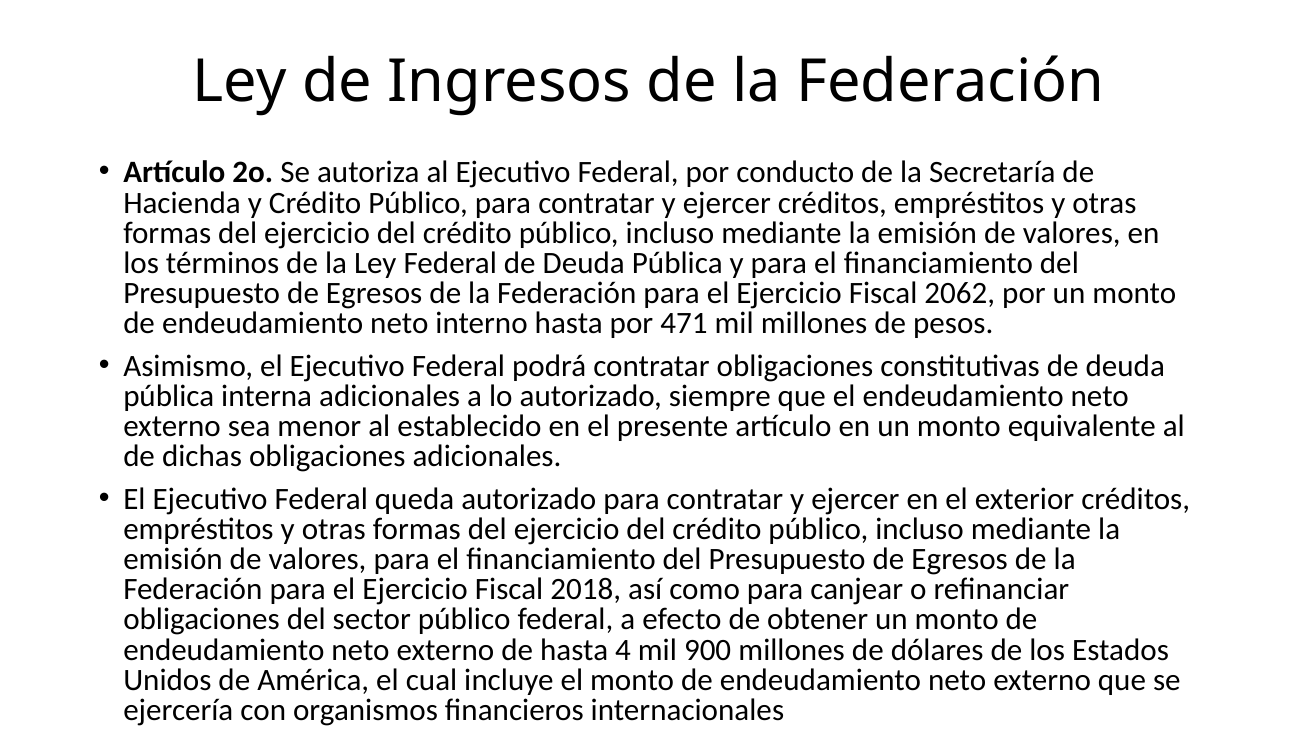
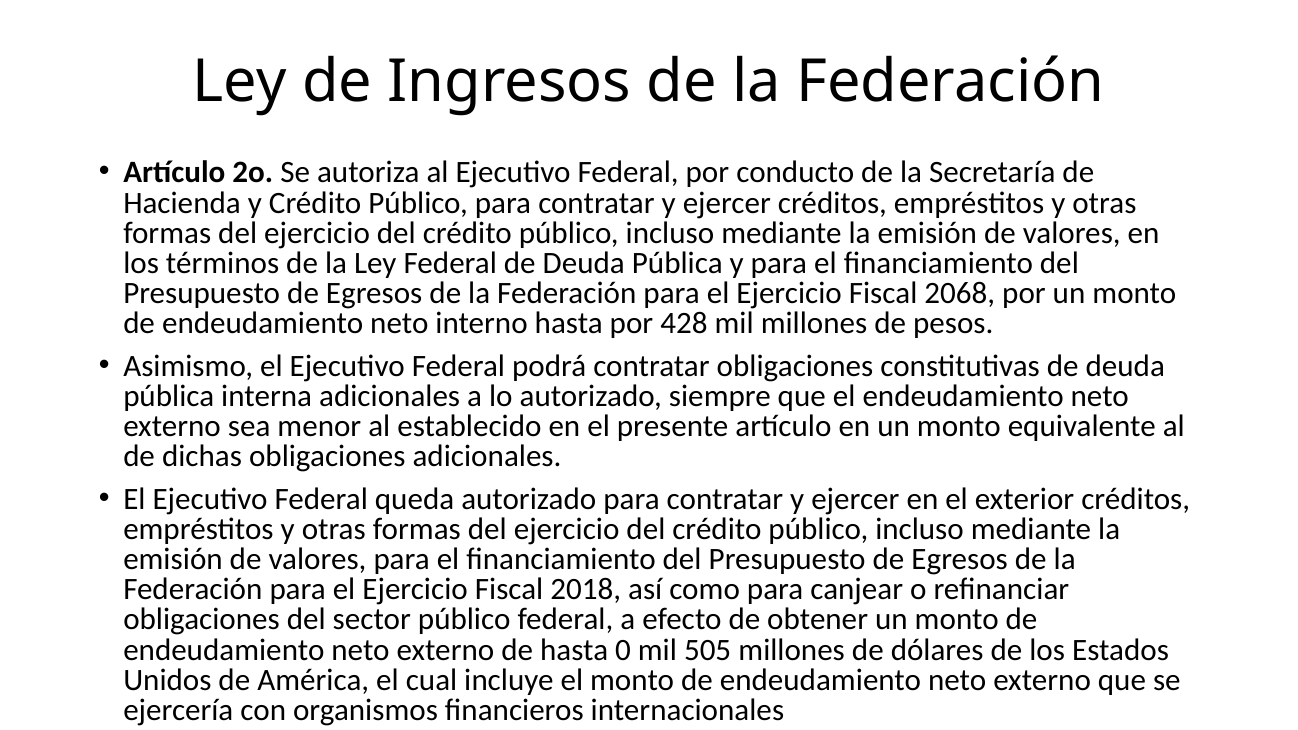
2062: 2062 -> 2068
471: 471 -> 428
4: 4 -> 0
900: 900 -> 505
